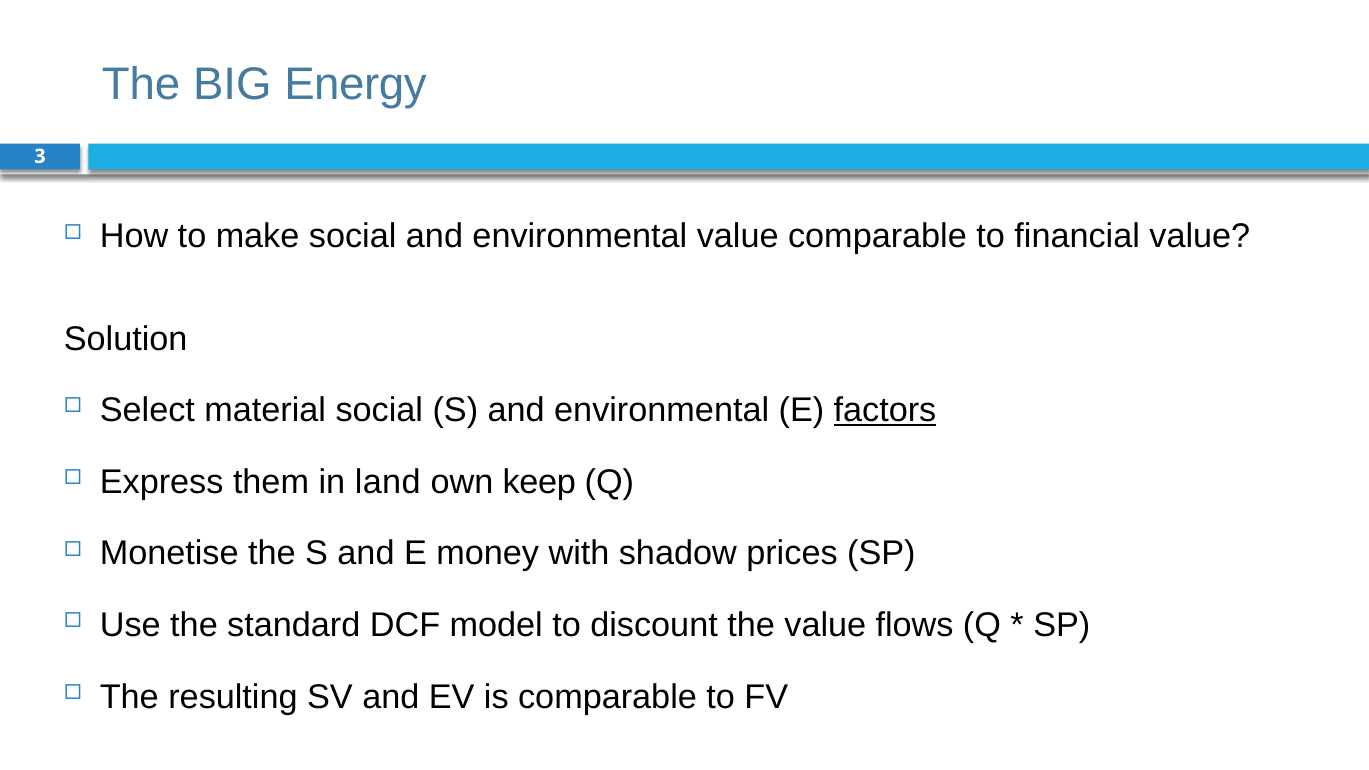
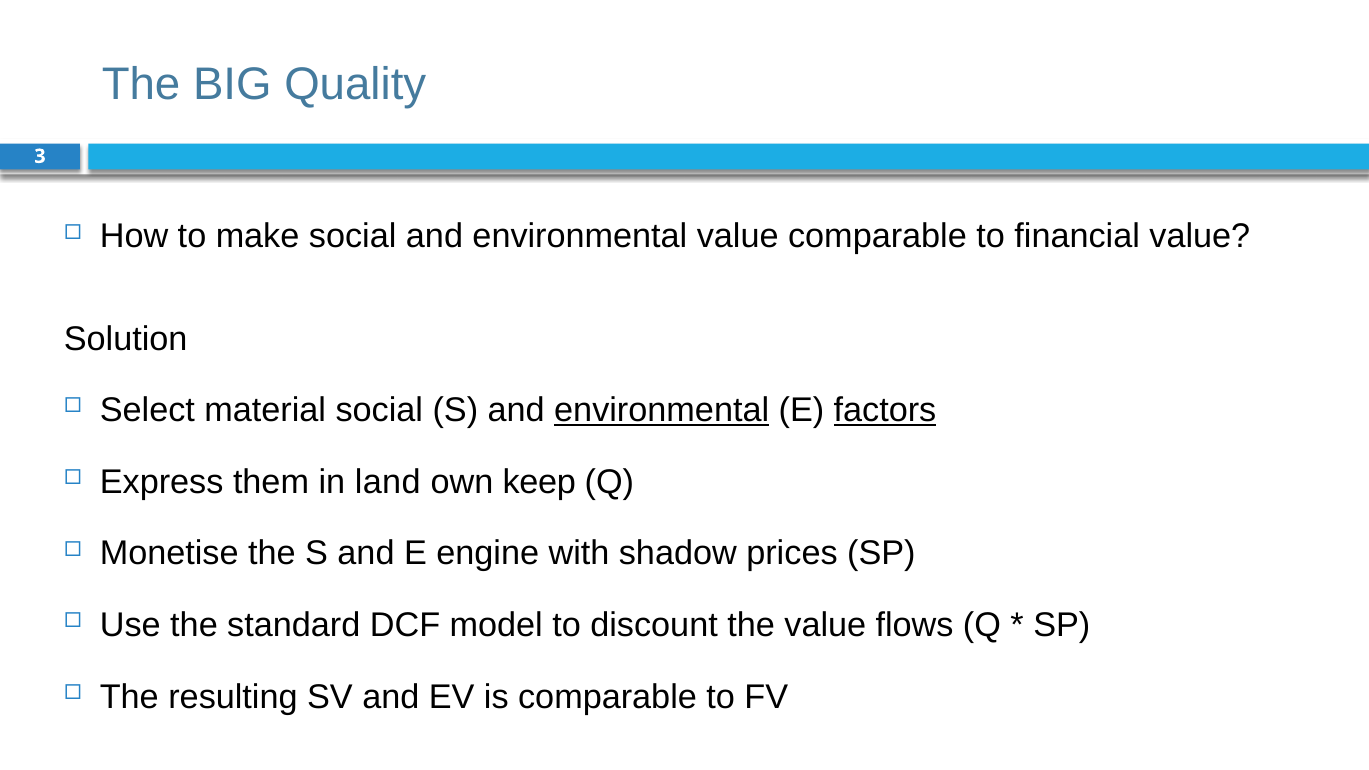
Energy: Energy -> Quality
environmental at (662, 411) underline: none -> present
money: money -> engine
